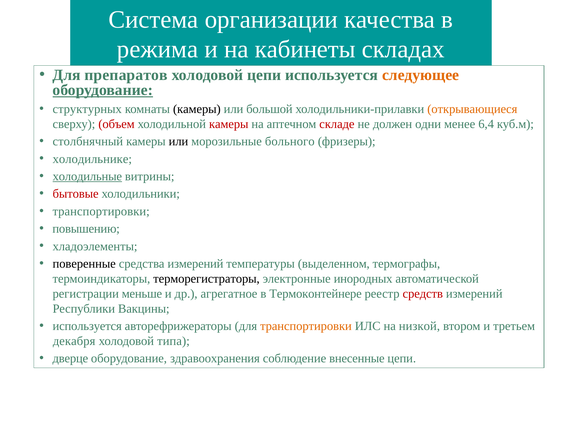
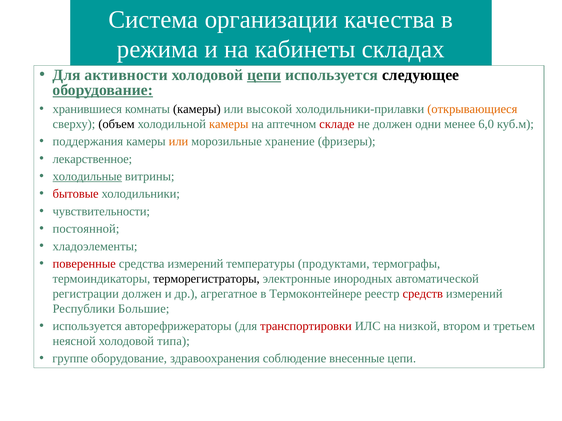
препаратов: препаратов -> активности
цепи at (264, 75) underline: none -> present
следующее colour: orange -> black
структурных: структурных -> хранившиеся
большой: большой -> высокой
объем colour: red -> black
камеры at (229, 124) colour: red -> orange
6,4: 6,4 -> 6,0
столбнячный: столбнячный -> поддержания
или at (178, 142) colour: black -> orange
больного: больного -> хранение
холодильнике: холодильнике -> лекарственное
транспортировки at (101, 212): транспортировки -> чувствительности
повышению: повышению -> постоянной
поверенные colour: black -> red
выделенном: выделенном -> продуктами
регистрации меньше: меньше -> должен
Вакцины: Вакцины -> Большие
транспортировки at (306, 326) colour: orange -> red
декабря: декабря -> неясной
дверце: дверце -> группе
